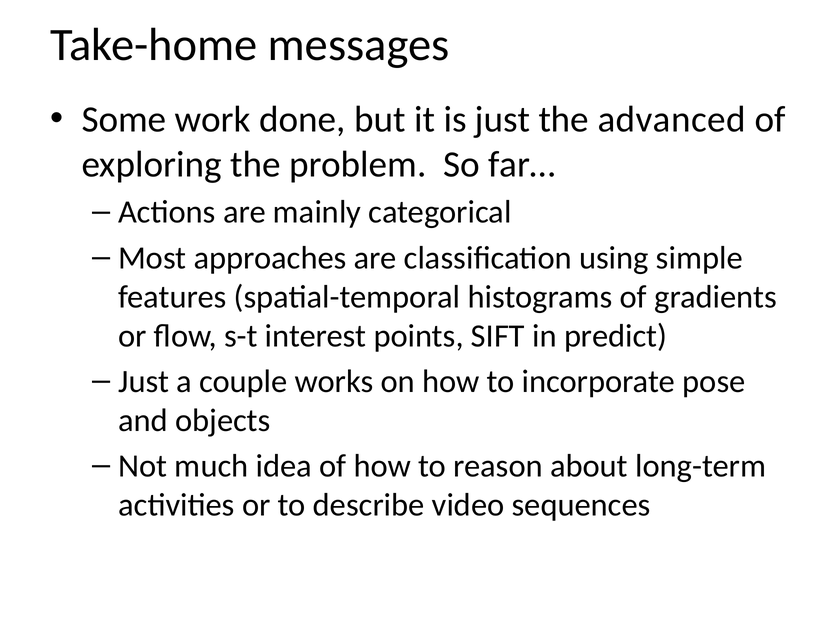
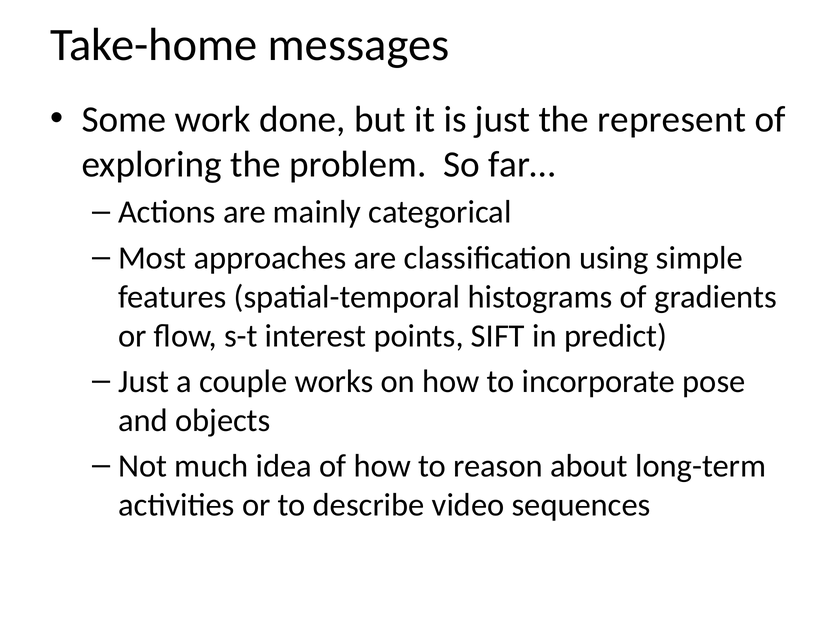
advanced: advanced -> represent
